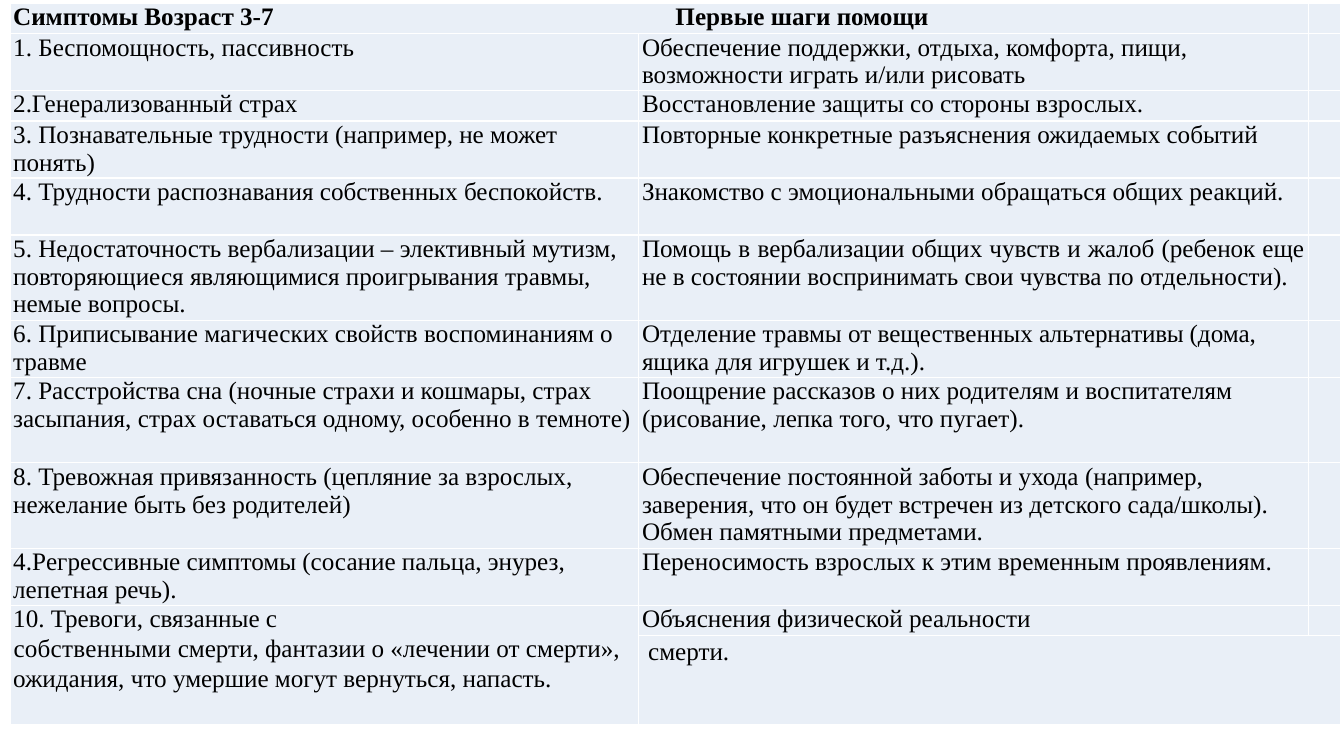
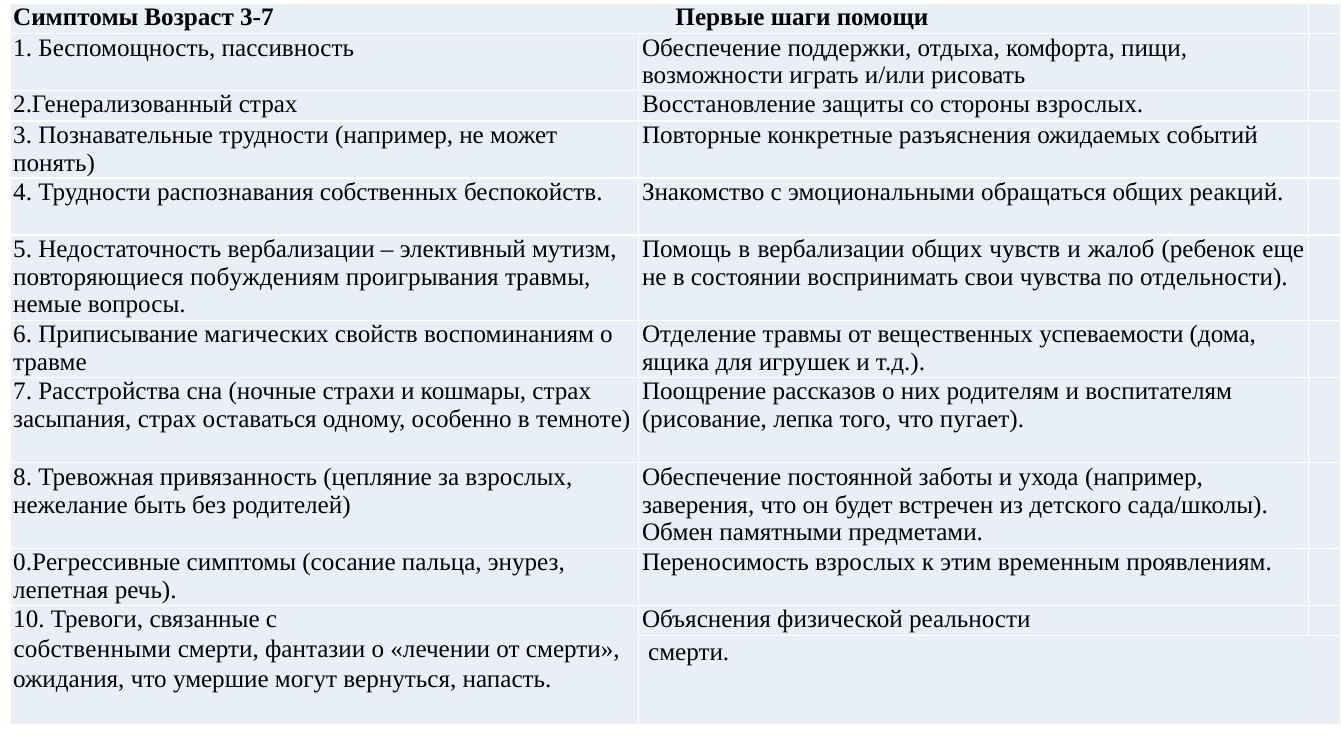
являющимися: являющимися -> побуждениям
альтернативы: альтернативы -> успеваемости
4.Регрессивные: 4.Регрессивные -> 0.Регрессивные
